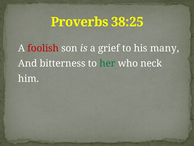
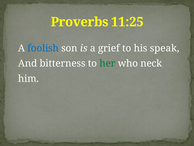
38:25: 38:25 -> 11:25
foolish colour: red -> blue
many: many -> speak
